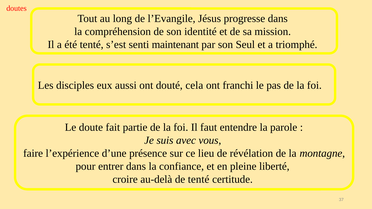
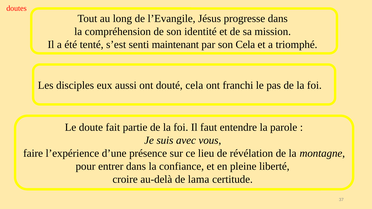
son Seul: Seul -> Cela
de tenté: tenté -> lama
